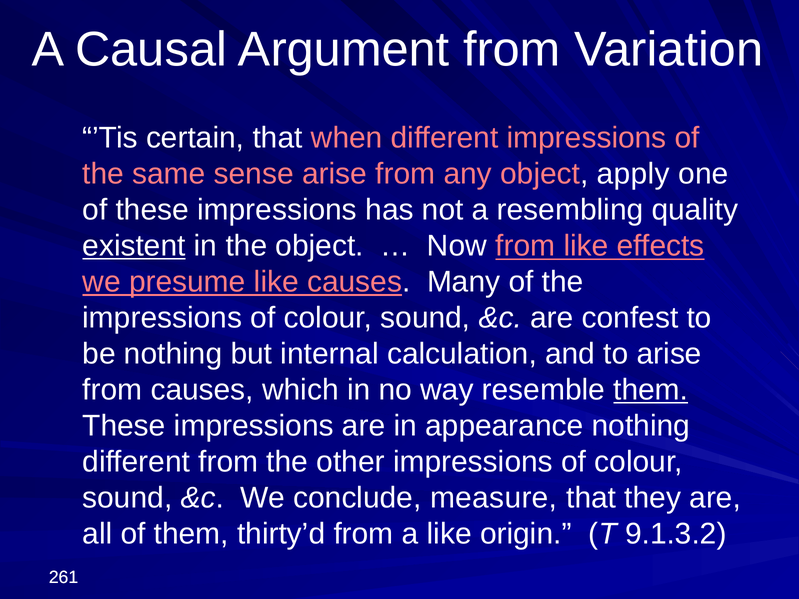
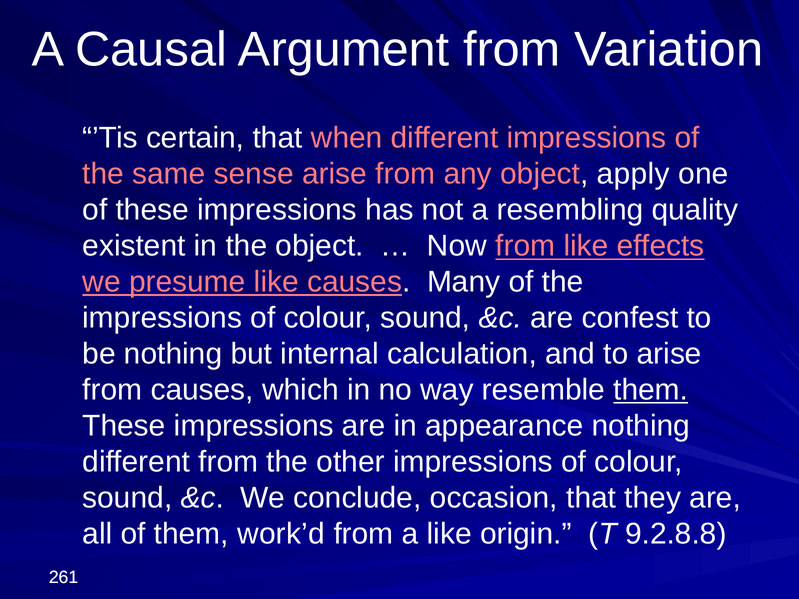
existent underline: present -> none
measure: measure -> occasion
thirty’d: thirty’d -> work’d
9.1.3.2: 9.1.3.2 -> 9.2.8.8
